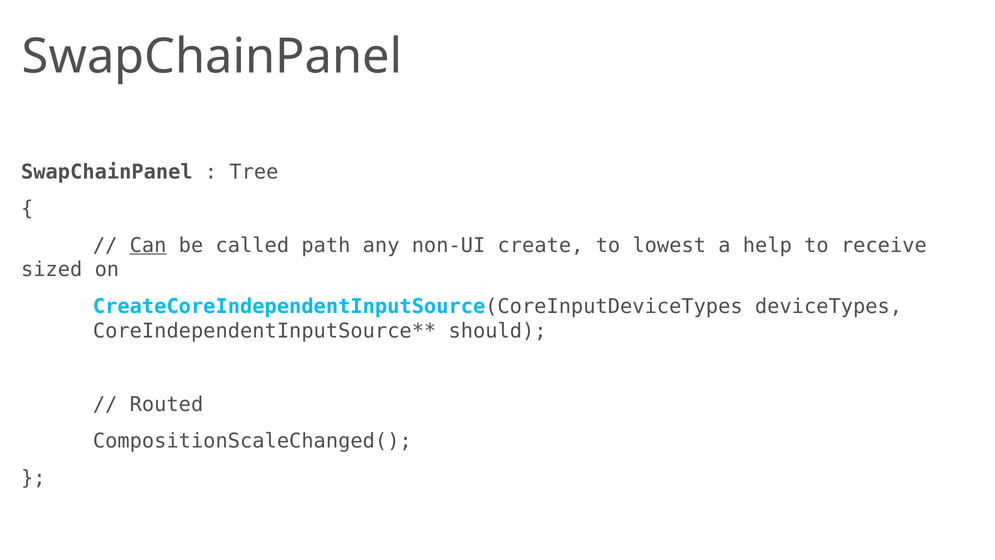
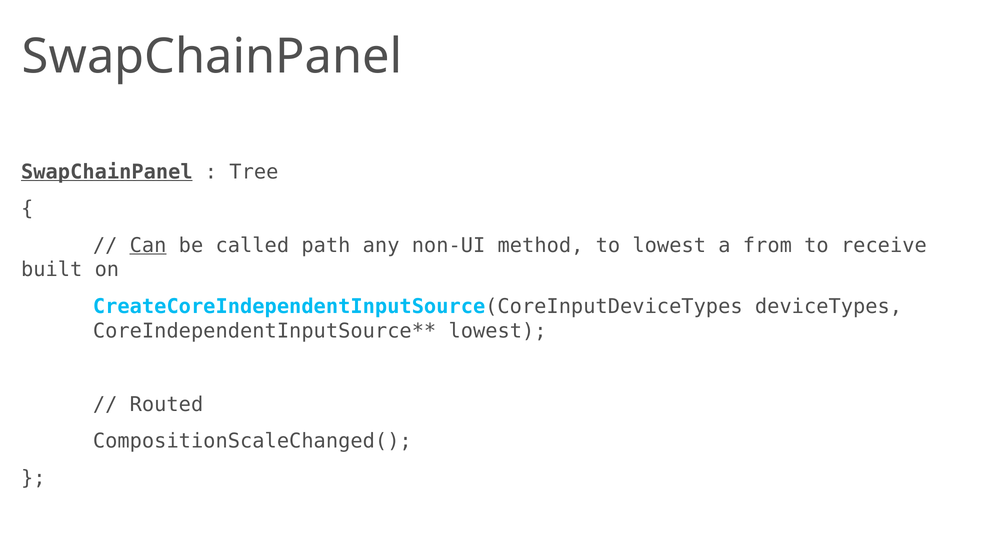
SwapChainPanel at (107, 172) underline: none -> present
create: create -> method
help: help -> from
sized: sized -> built
should at (498, 331): should -> lowest
